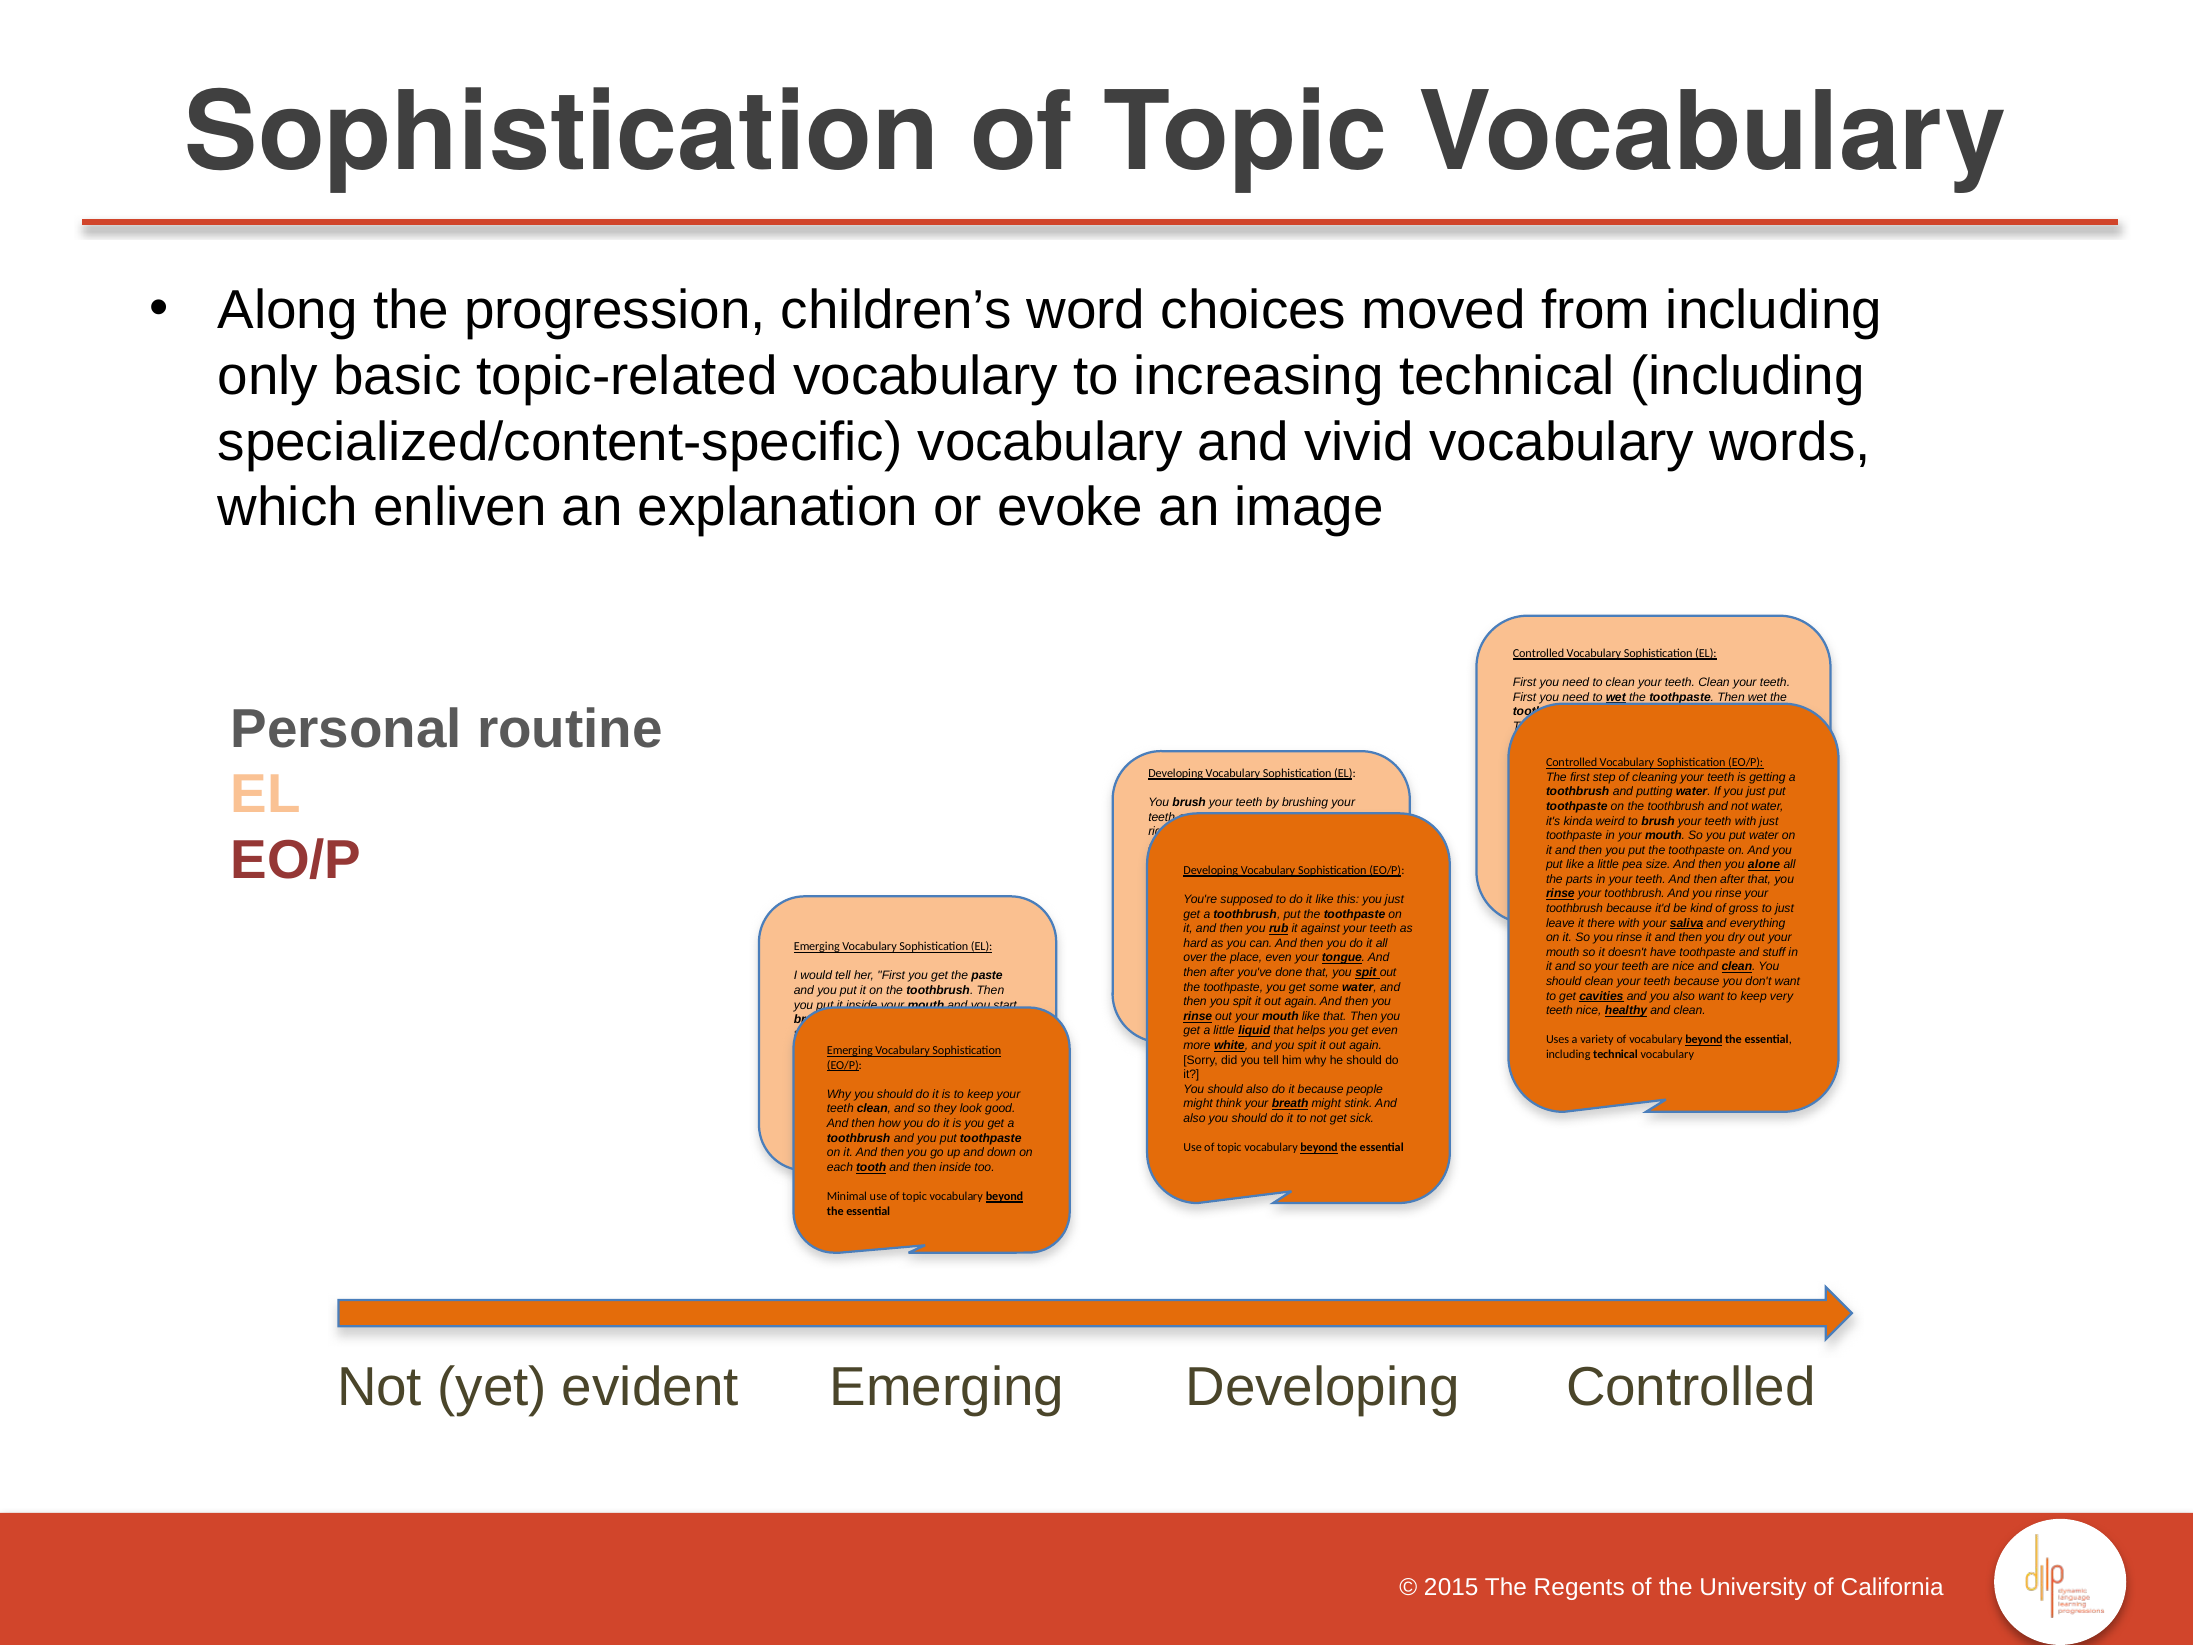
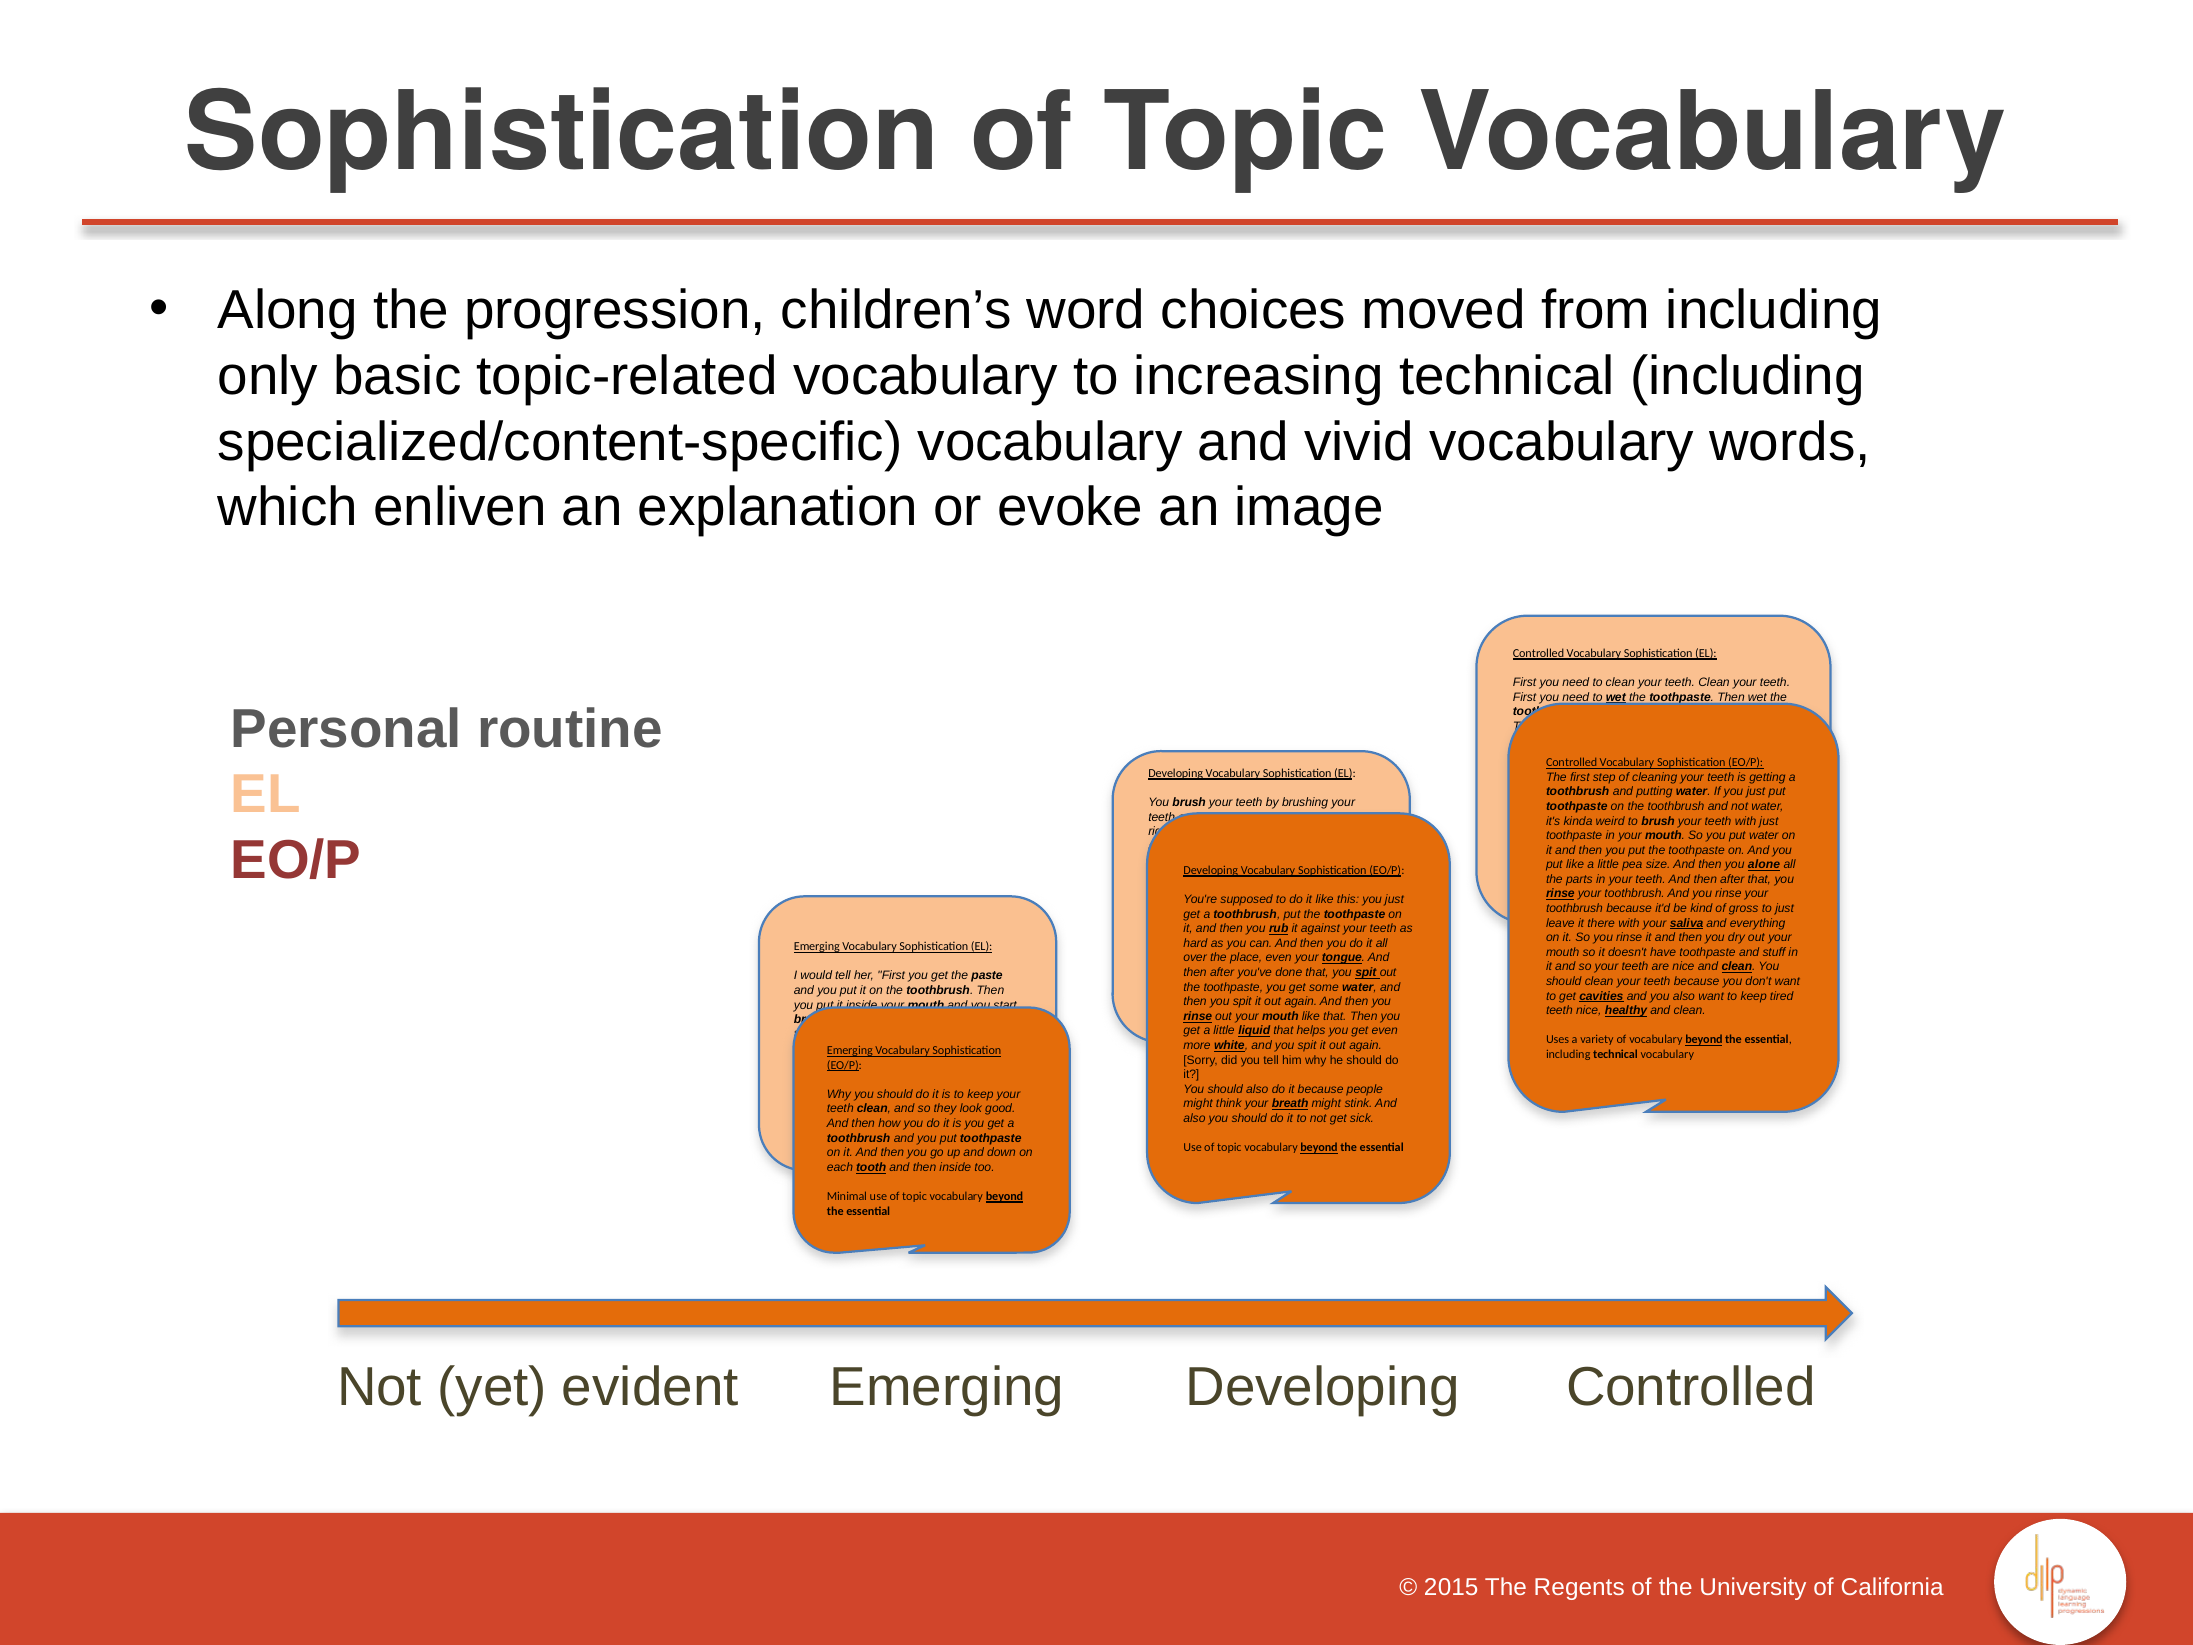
very: very -> tired
